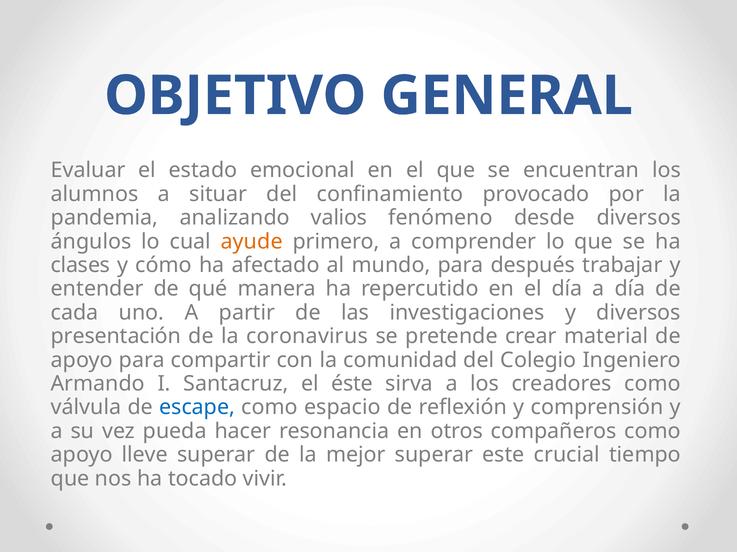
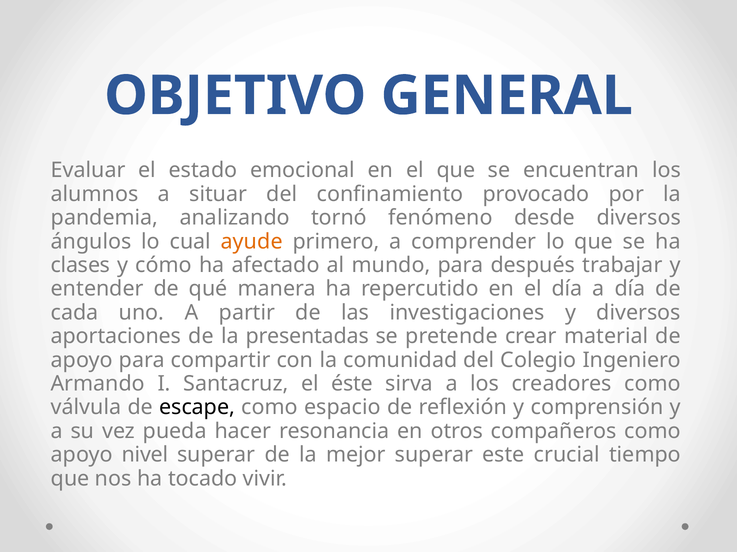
valios: valios -> tornó
presentación: presentación -> aportaciones
coronavirus: coronavirus -> presentadas
escape colour: blue -> black
lleve: lleve -> nivel
